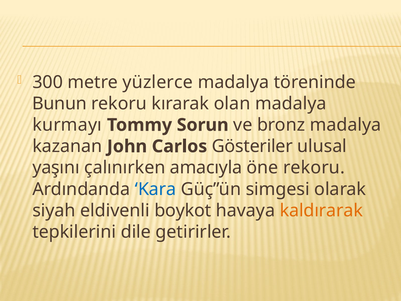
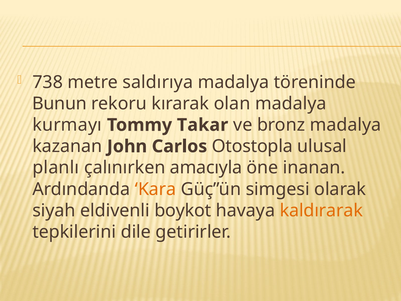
300: 300 -> 738
yüzlerce: yüzlerce -> saldırıya
Sorun: Sorun -> Takar
Gösteriler: Gösteriler -> Otostopla
yaşını: yaşını -> planlı
öne rekoru: rekoru -> inanan
Kara colour: blue -> orange
